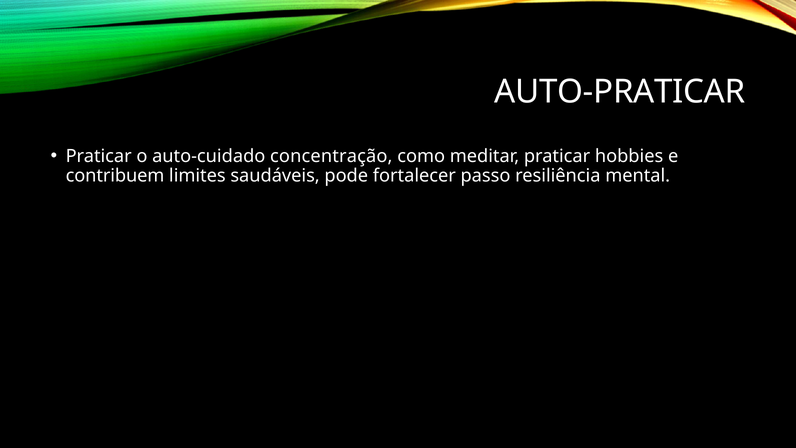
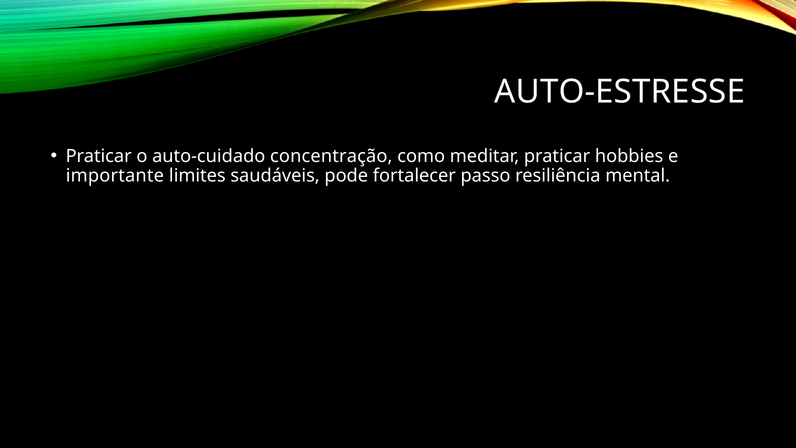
AUTO-PRATICAR: AUTO-PRATICAR -> AUTO-ESTRESSE
contribuem: contribuem -> importante
